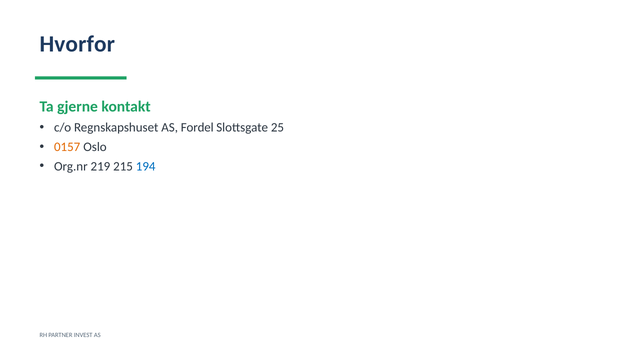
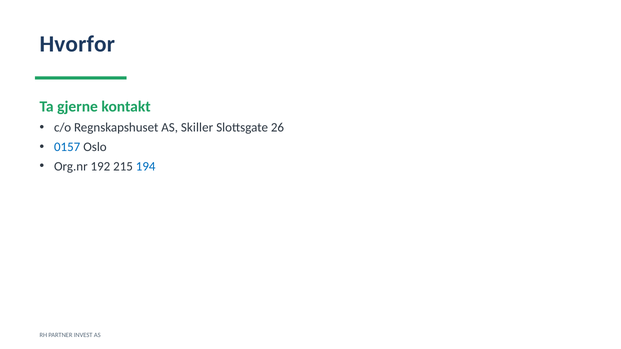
Fordel: Fordel -> Skiller
25: 25 -> 26
0157 colour: orange -> blue
219: 219 -> 192
